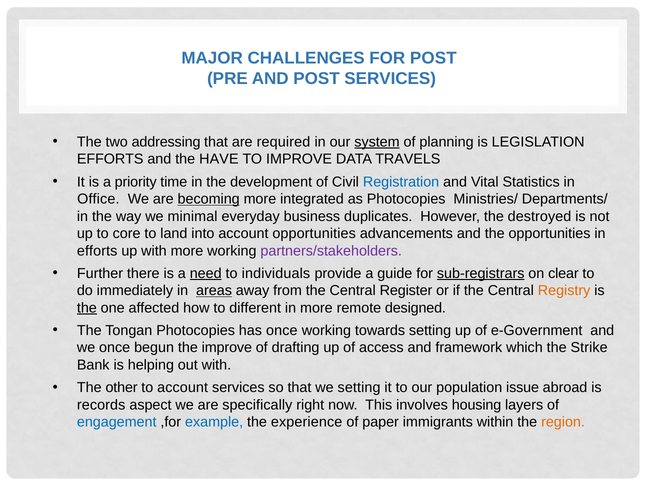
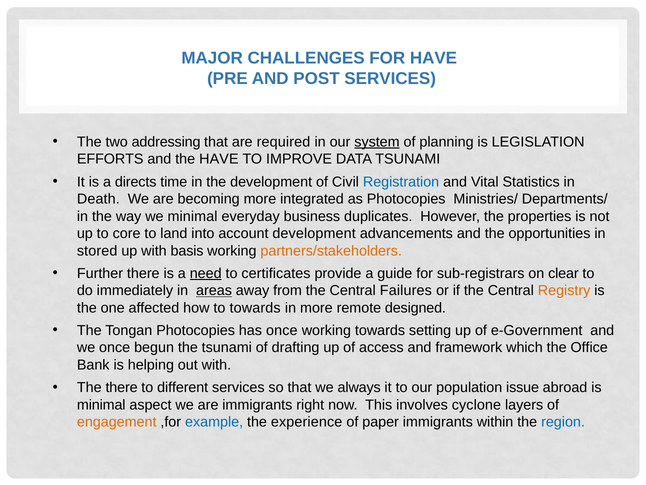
FOR POST: POST -> HAVE
DATA TRAVELS: TRAVELS -> TSUNAMI
priority: priority -> directs
Office: Office -> Death
becoming underline: present -> none
destroyed: destroyed -> properties
account opportunities: opportunities -> development
efforts at (97, 251): efforts -> stored
with more: more -> basis
partners/stakeholders colour: purple -> orange
individuals: individuals -> certificates
sub-registrars underline: present -> none
Register: Register -> Failures
the at (87, 308) underline: present -> none
to different: different -> towards
the improve: improve -> tsunami
Strike: Strike -> Office
The other: other -> there
to account: account -> different
we setting: setting -> always
records at (101, 404): records -> minimal
are specifically: specifically -> immigrants
housing: housing -> cyclone
engagement colour: blue -> orange
region colour: orange -> blue
